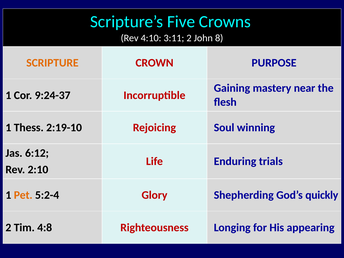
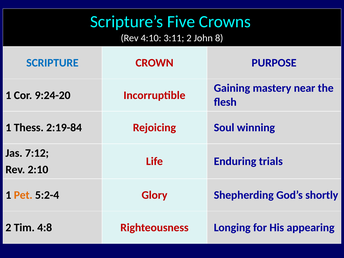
SCRIPTURE colour: orange -> blue
9:24-37: 9:24-37 -> 9:24-20
2:19-10: 2:19-10 -> 2:19-84
6:12: 6:12 -> 7:12
quickly: quickly -> shortly
